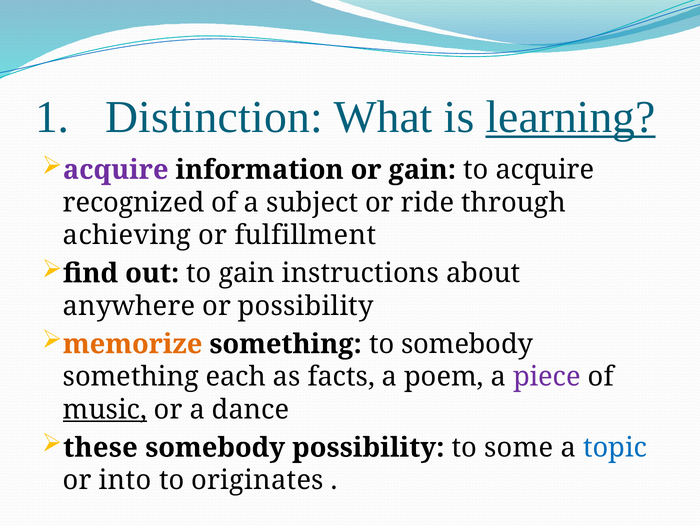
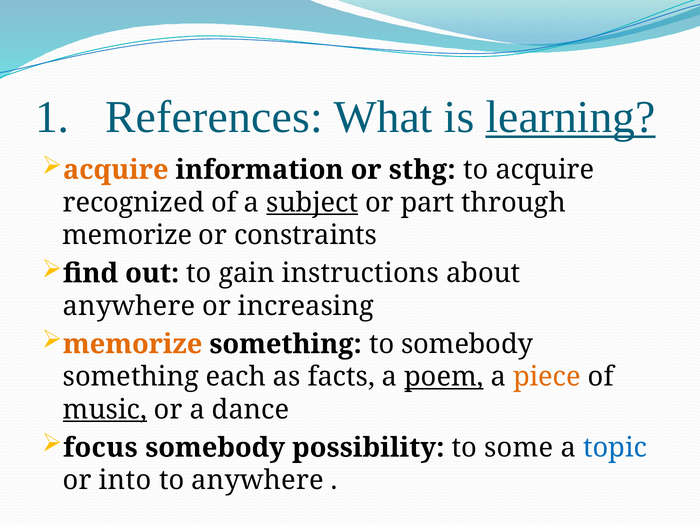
Distinction: Distinction -> References
acquire at (116, 170) colour: purple -> orange
or gain: gain -> sthg
subject underline: none -> present
ride: ride -> part
achieving at (127, 235): achieving -> memorize
fulfillment: fulfillment -> constraints
or possibility: possibility -> increasing
poem underline: none -> present
piece colour: purple -> orange
these: these -> focus
to originates: originates -> anywhere
